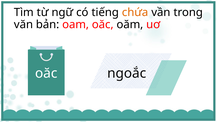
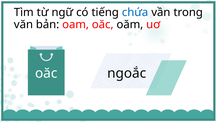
chứa colour: orange -> blue
